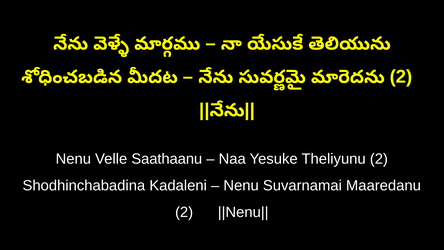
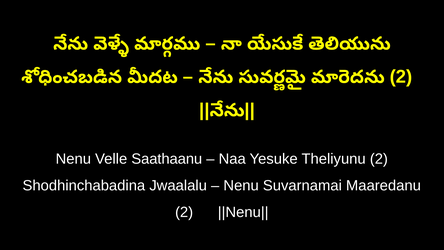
Kadaleni: Kadaleni -> Jwaalalu
